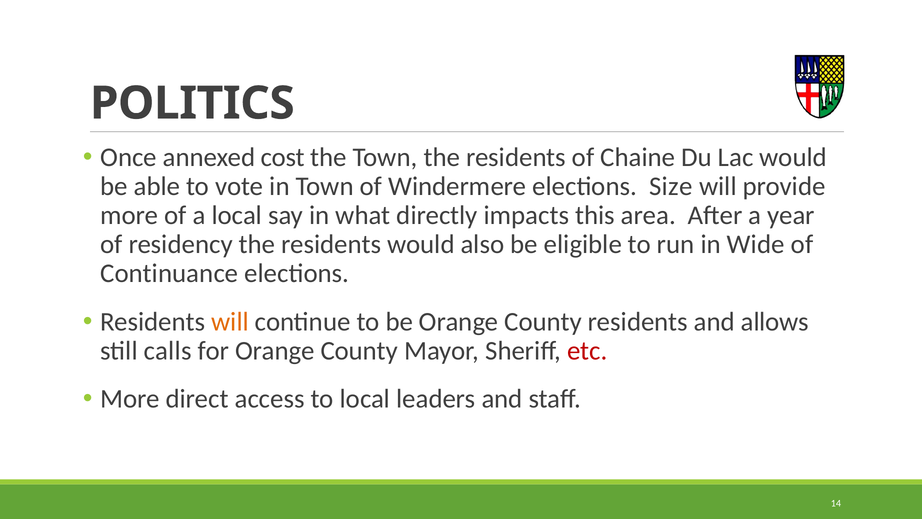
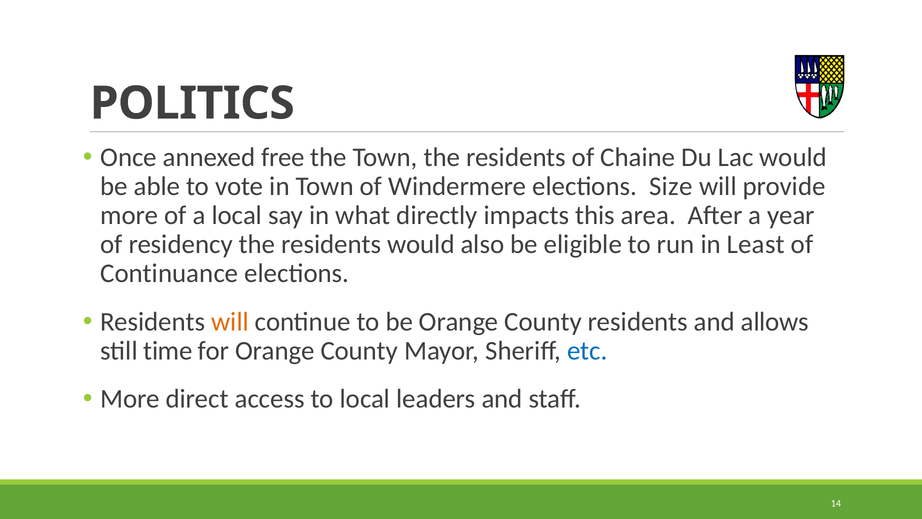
cost: cost -> free
Wide: Wide -> Least
calls: calls -> time
etc colour: red -> blue
